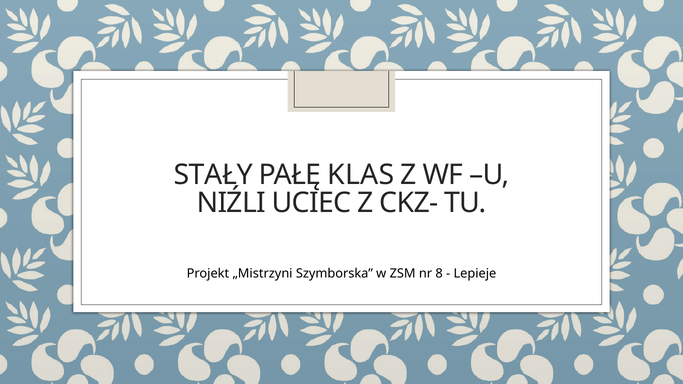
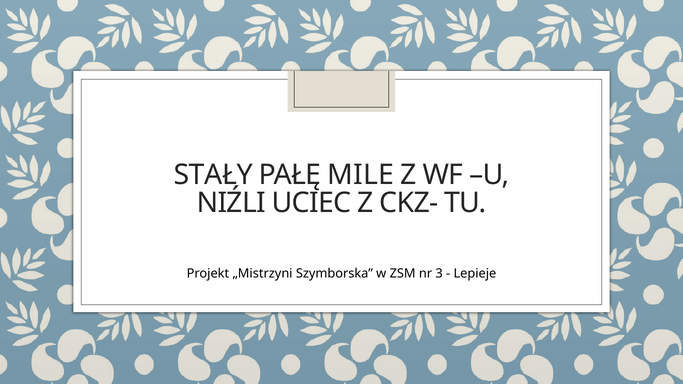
KLAS: KLAS -> MILE
8: 8 -> 3
